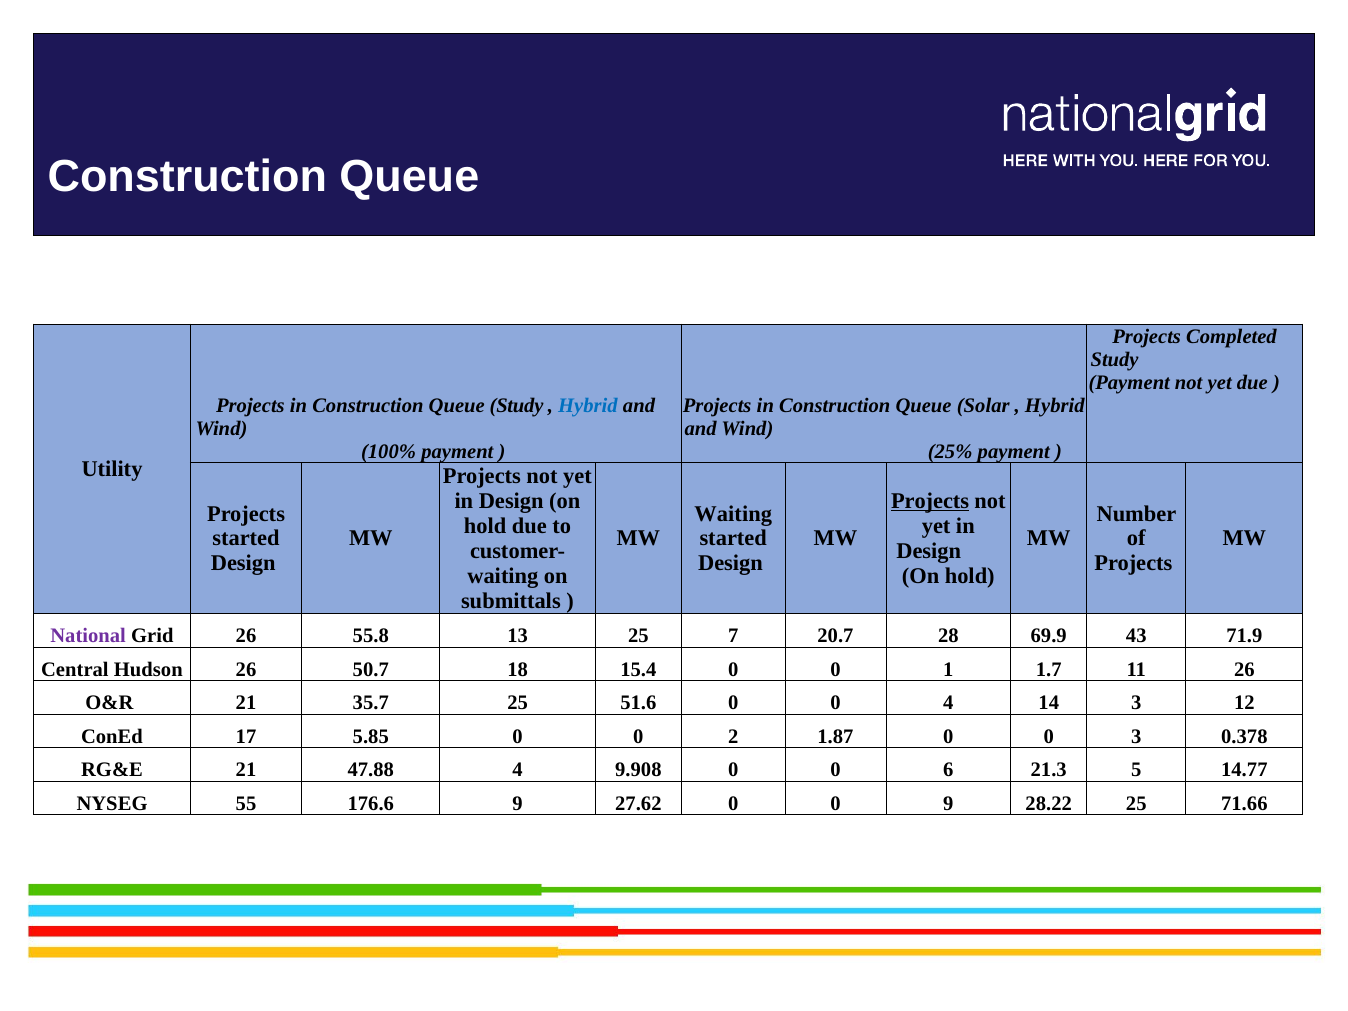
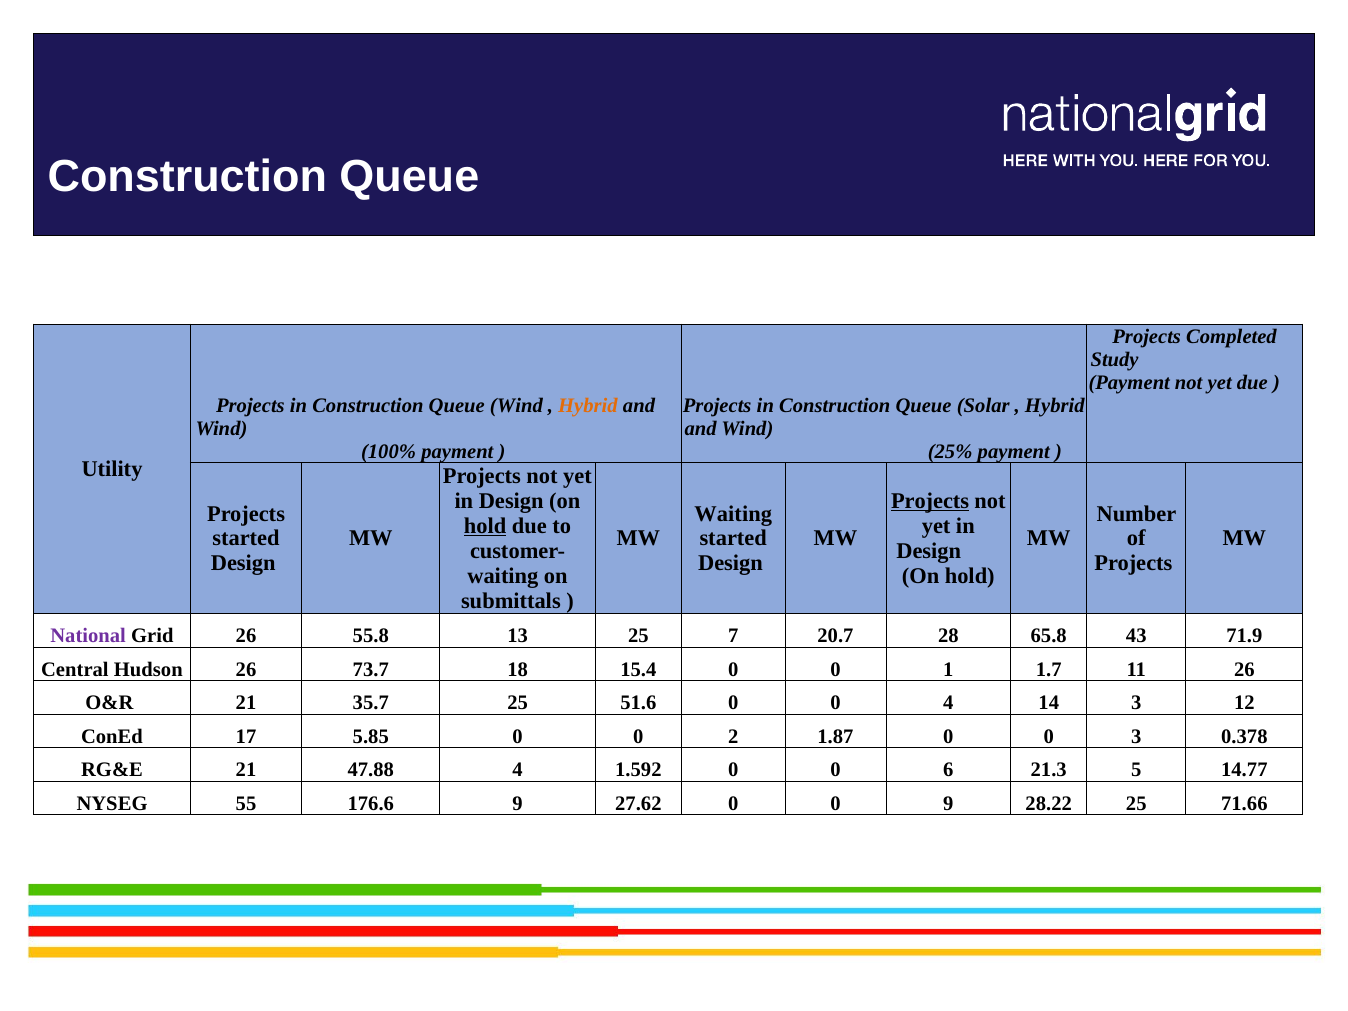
Queue Study: Study -> Wind
Hybrid at (588, 406) colour: blue -> orange
hold at (485, 526) underline: none -> present
69.9: 69.9 -> 65.8
50.7: 50.7 -> 73.7
9.908: 9.908 -> 1.592
